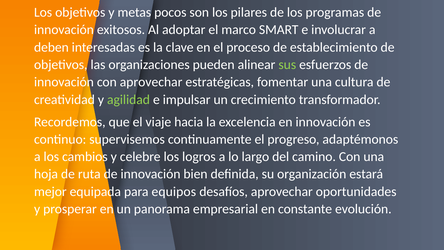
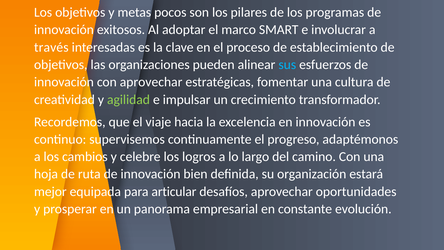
deben: deben -> través
sus colour: light green -> light blue
equipos: equipos -> articular
